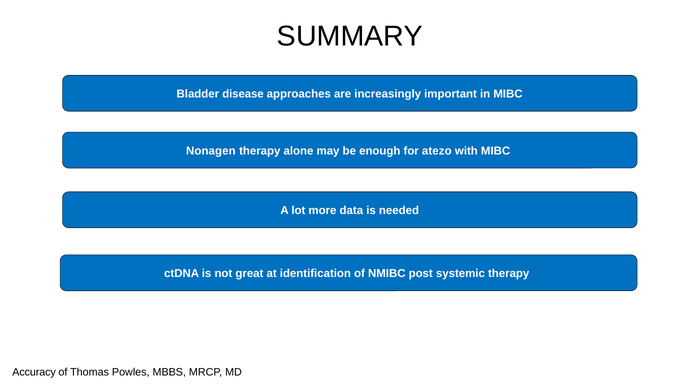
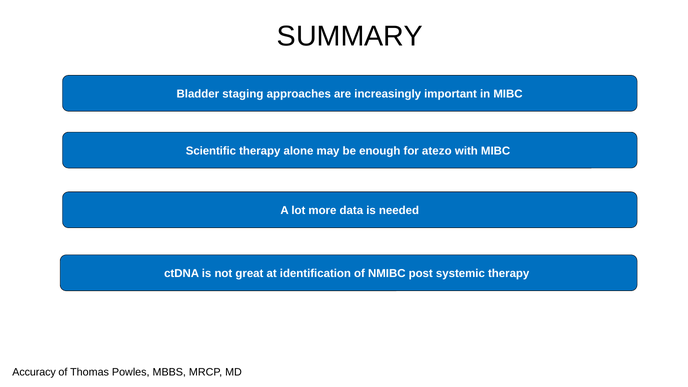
disease: disease -> staging
Nonagen: Nonagen -> Scientific
